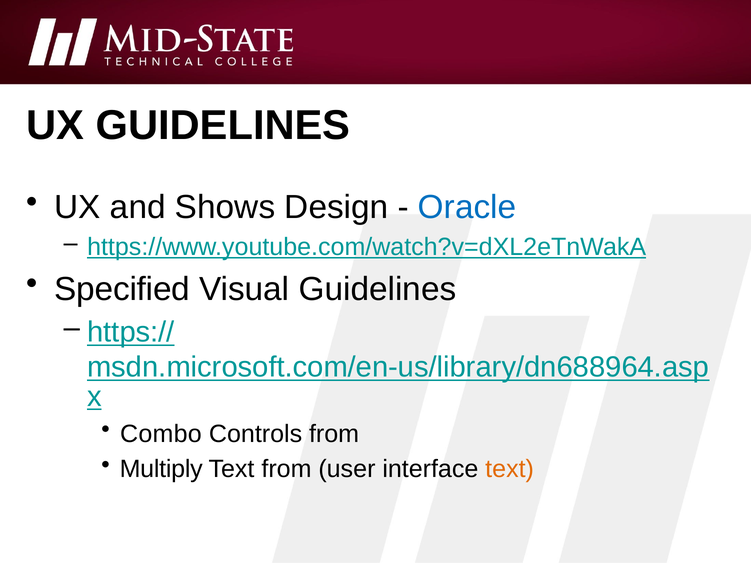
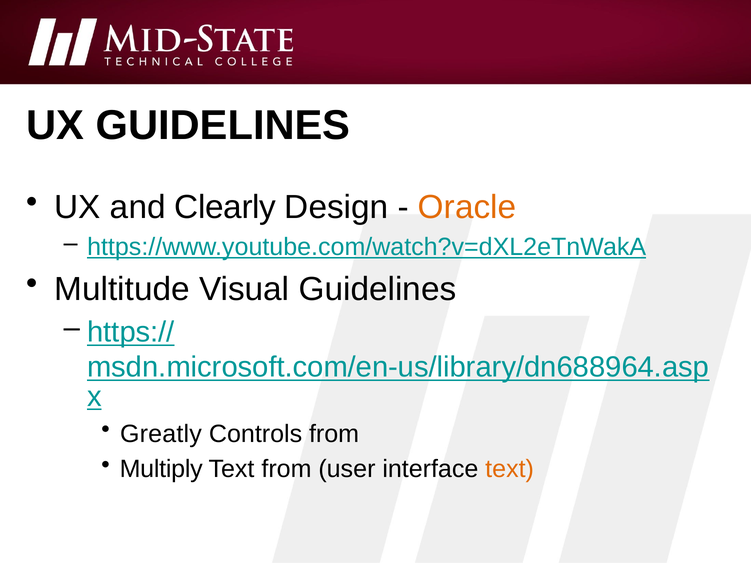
Shows: Shows -> Clearly
Oracle colour: blue -> orange
Specified: Specified -> Multitude
Combo: Combo -> Greatly
